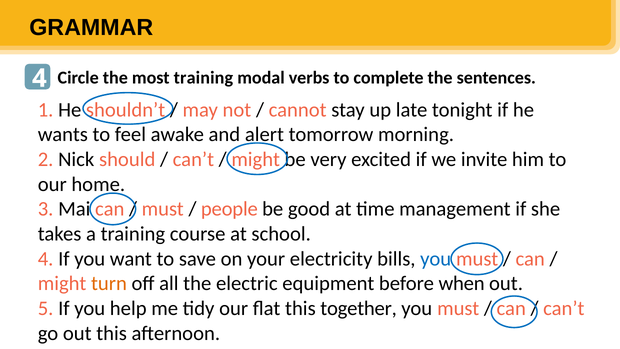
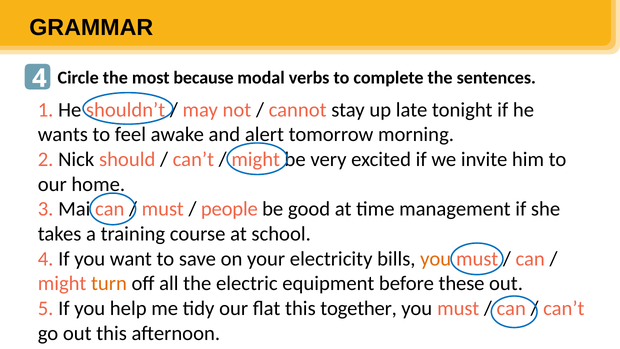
most training: training -> because
you at (436, 259) colour: blue -> orange
when: when -> these
